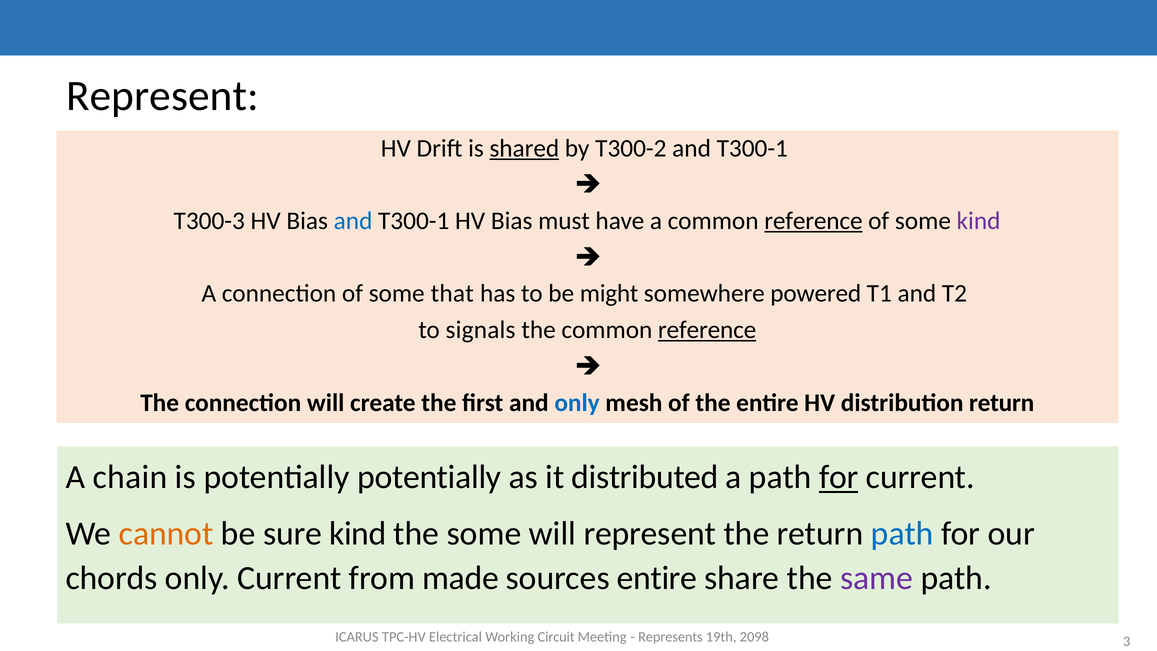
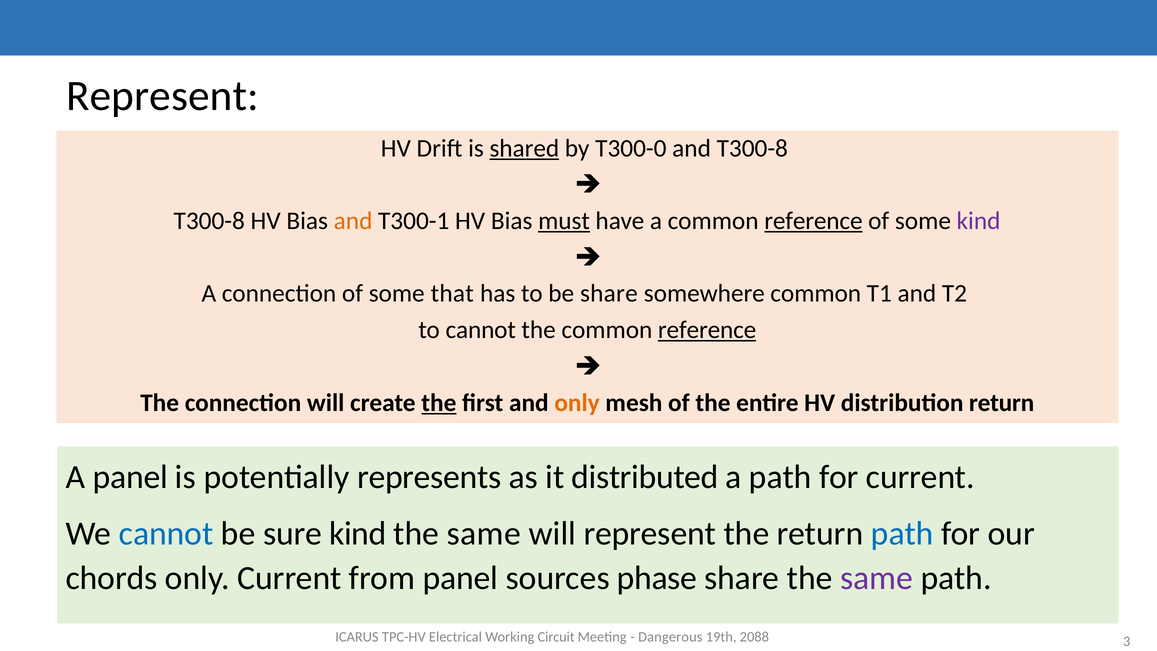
T300-2: T300-2 -> T300-0
T300-1 at (752, 148): T300-1 -> T300-8
T300-3 at (209, 221): T300-3 -> T300-8
and at (353, 221) colour: blue -> orange
must underline: none -> present
be might: might -> share
somewhere powered: powered -> common
to signals: signals -> cannot
the at (439, 403) underline: none -> present
only at (577, 403) colour: blue -> orange
A chain: chain -> panel
potentially potentially: potentially -> represents
for at (839, 477) underline: present -> none
cannot at (166, 534) colour: orange -> blue
some at (484, 534): some -> same
from made: made -> panel
sources entire: entire -> phase
Represents: Represents -> Dangerous
2098: 2098 -> 2088
